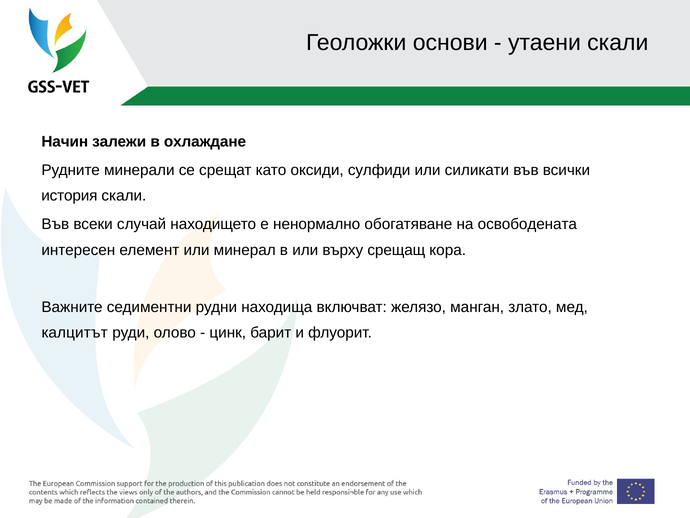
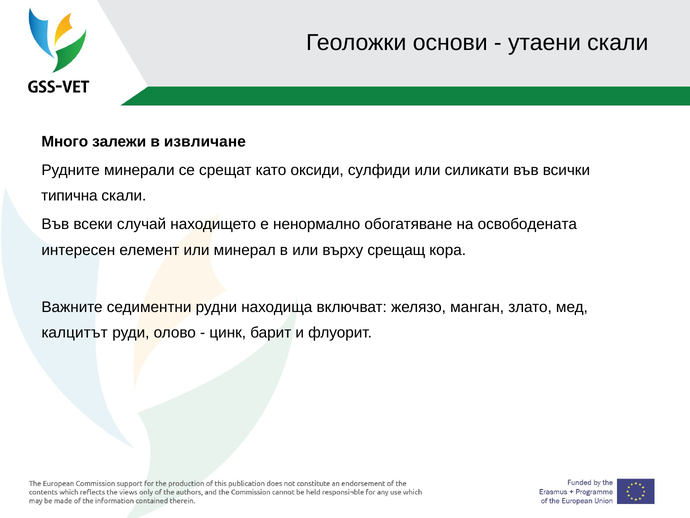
Начин: Начин -> Много
охлаждане: охлаждане -> извличане
история: история -> типична
